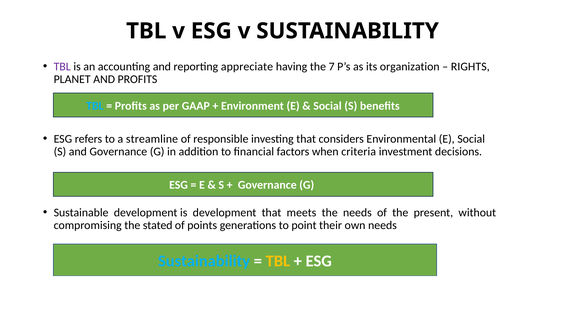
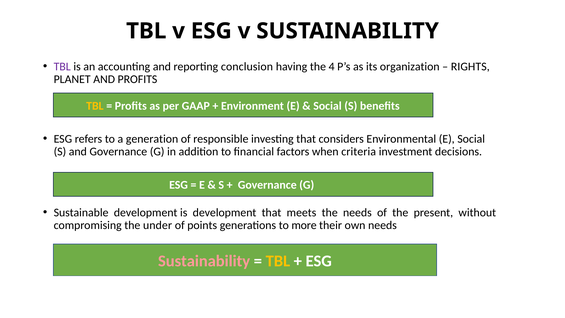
appreciate: appreciate -> conclusion
7: 7 -> 4
TBL at (95, 106) colour: light blue -> yellow
streamline: streamline -> generation
stated: stated -> under
point: point -> more
Sustainability at (204, 261) colour: light blue -> pink
